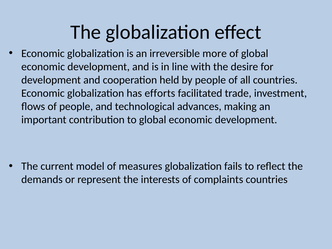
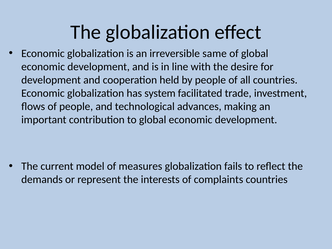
more: more -> same
efforts: efforts -> system
